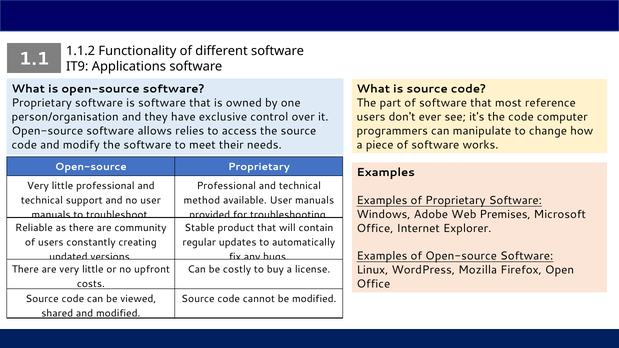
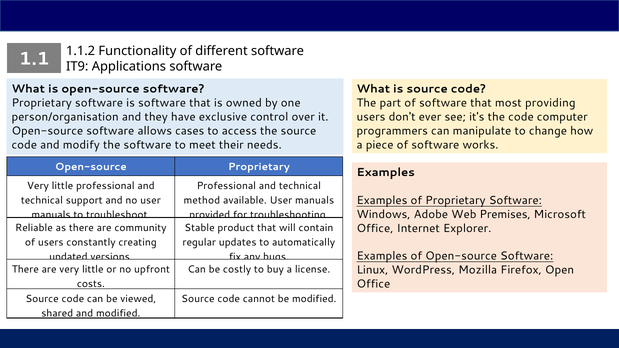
reference: reference -> providing
relies: relies -> cases
